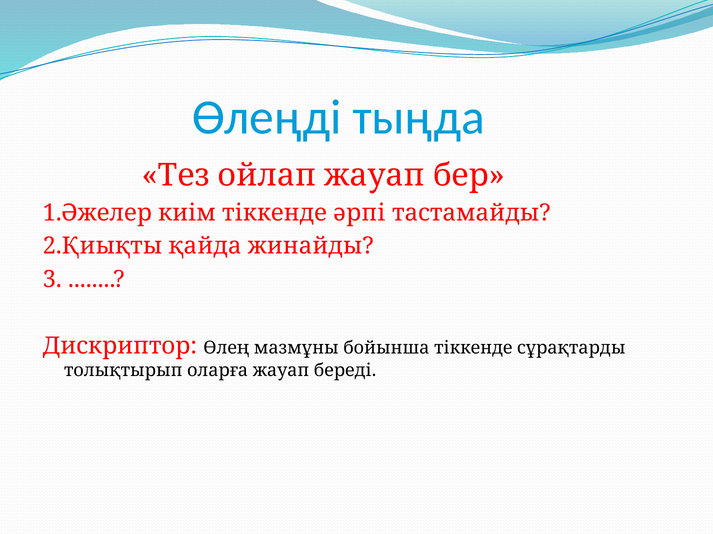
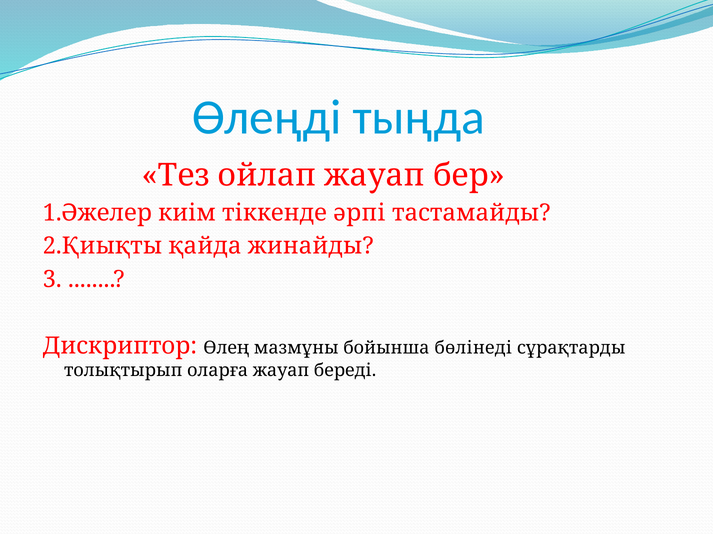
бойынша тіккенде: тіккенде -> бөлінеді
